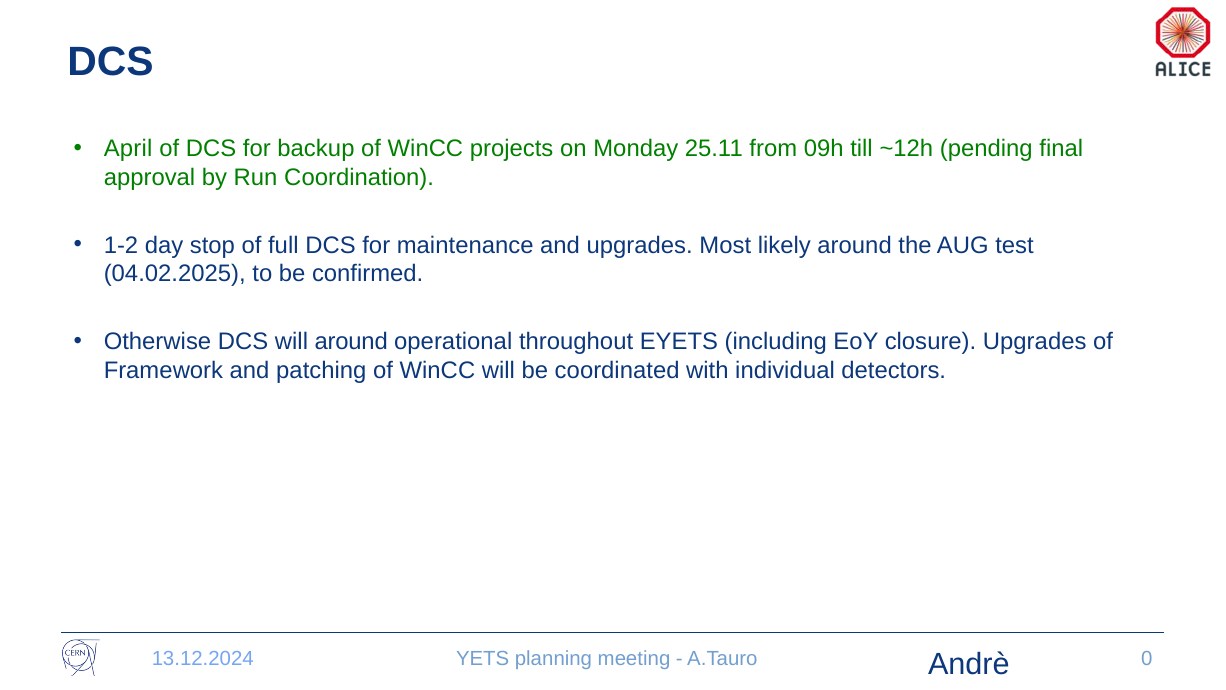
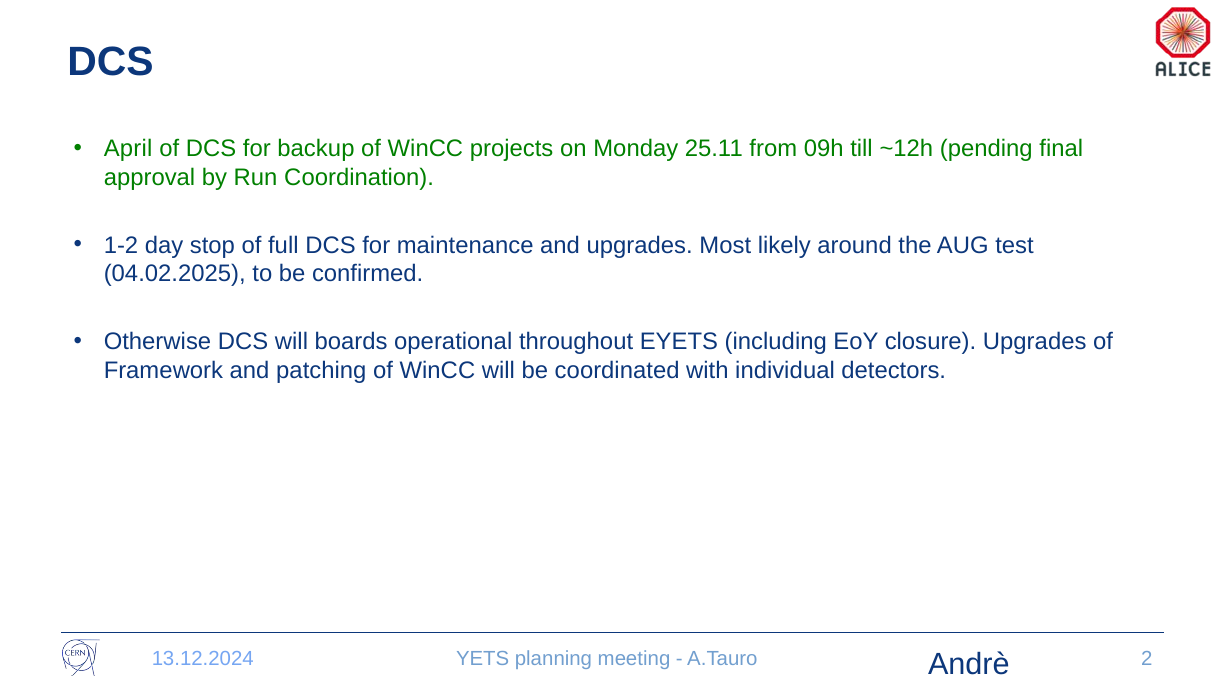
will around: around -> boards
0: 0 -> 2
